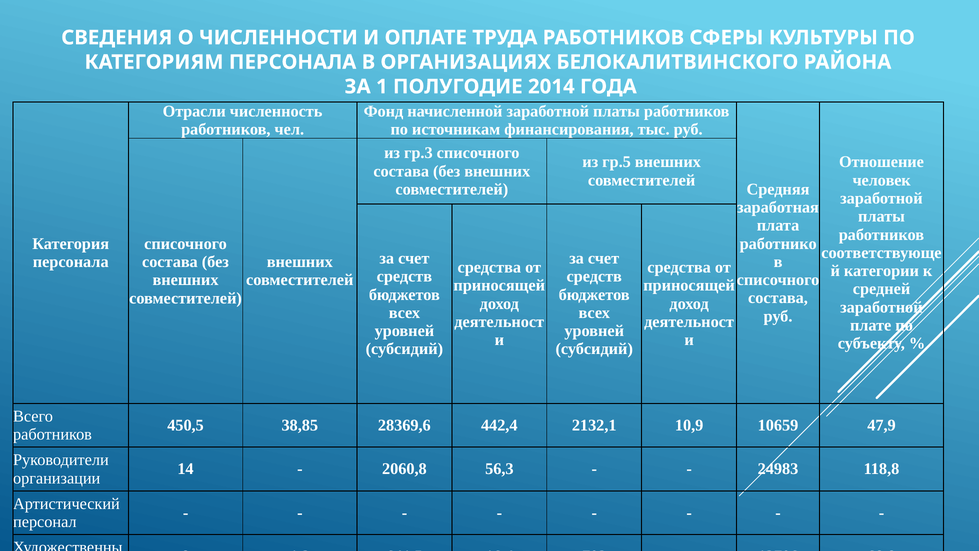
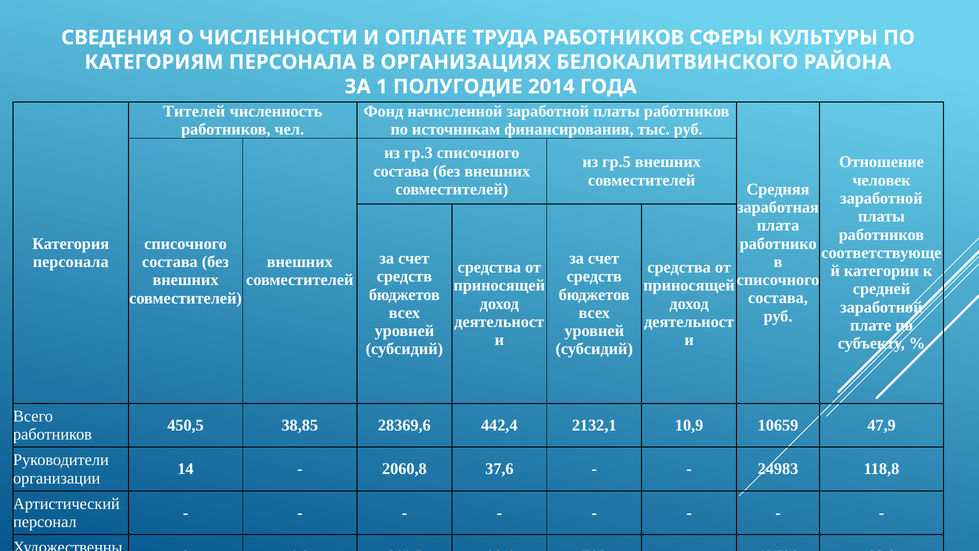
Отрасли: Отрасли -> Тителей
56,3: 56,3 -> 37,6
